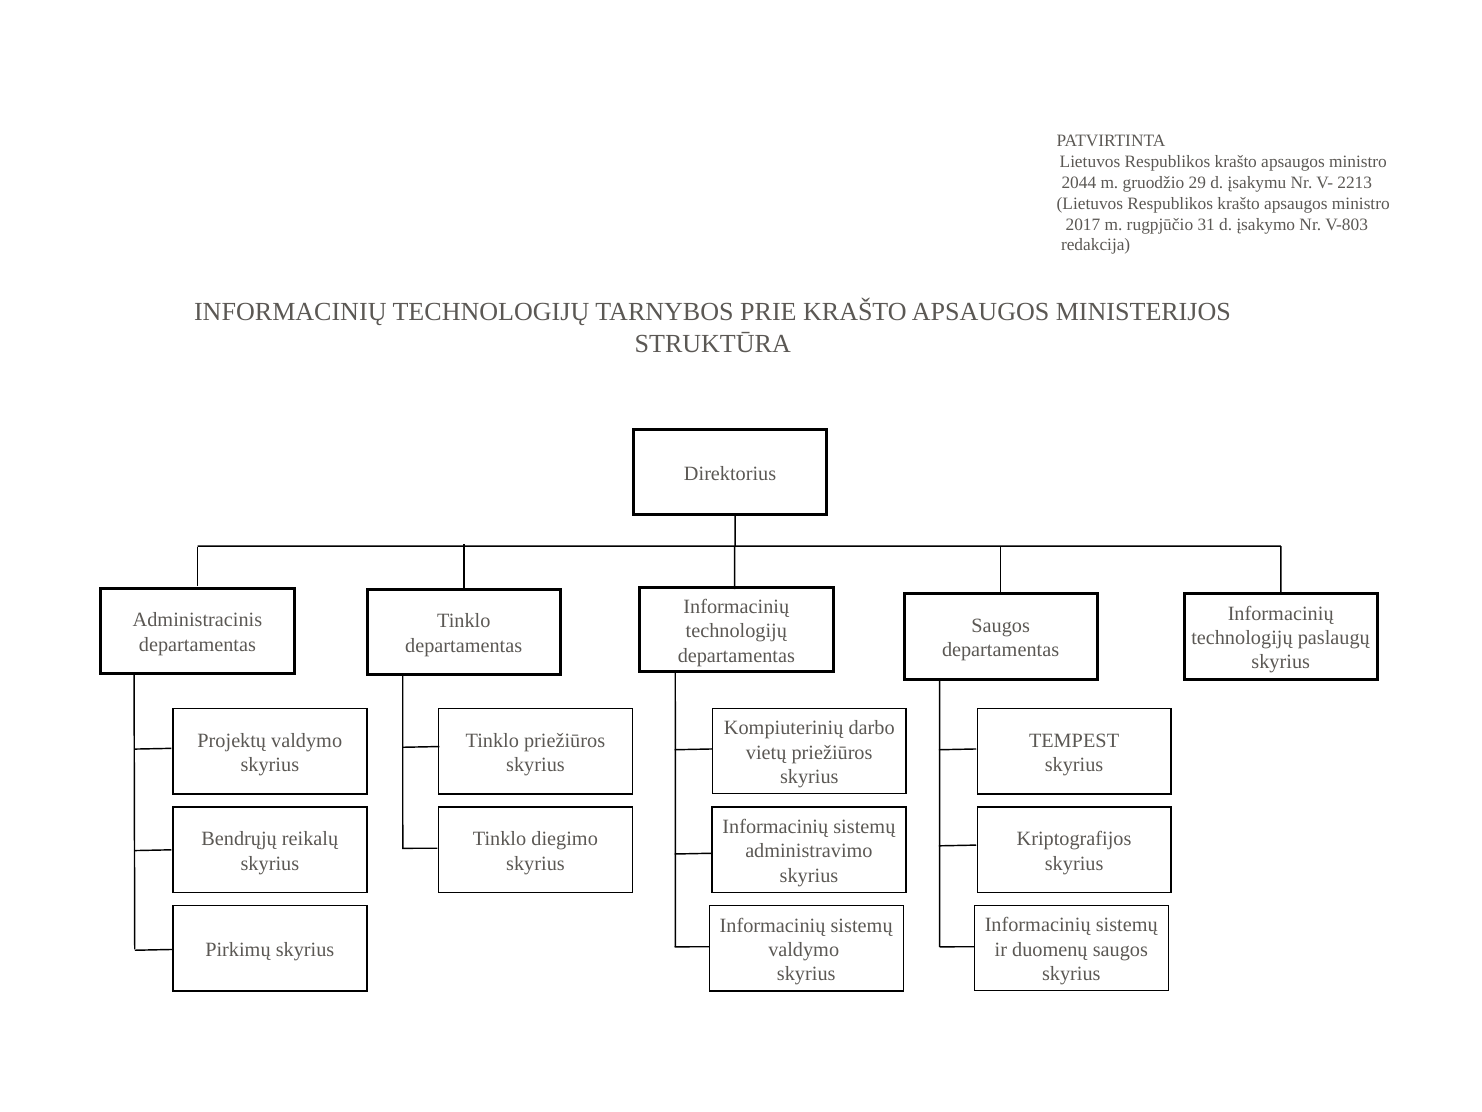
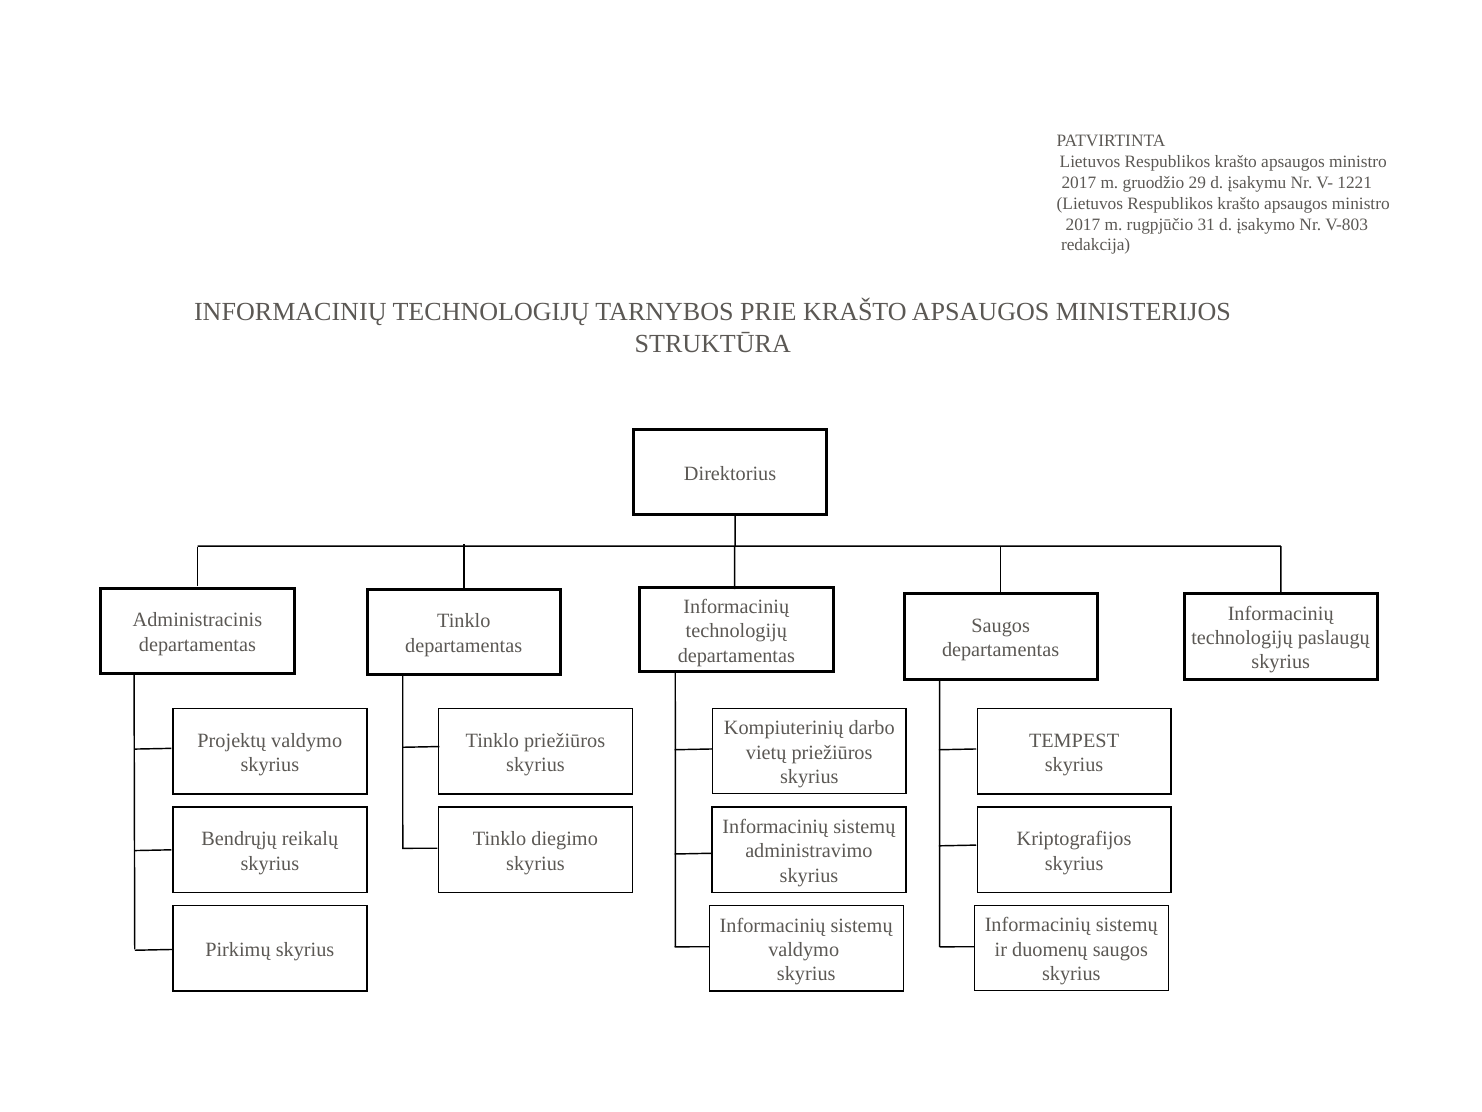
2044 at (1079, 183): 2044 -> 2017
2213: 2213 -> 1221
